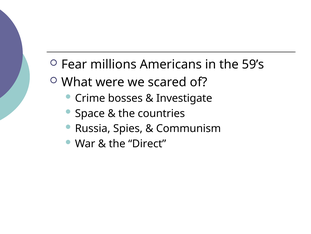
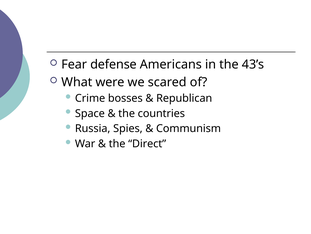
millions: millions -> defense
59’s: 59’s -> 43’s
Investigate: Investigate -> Republican
